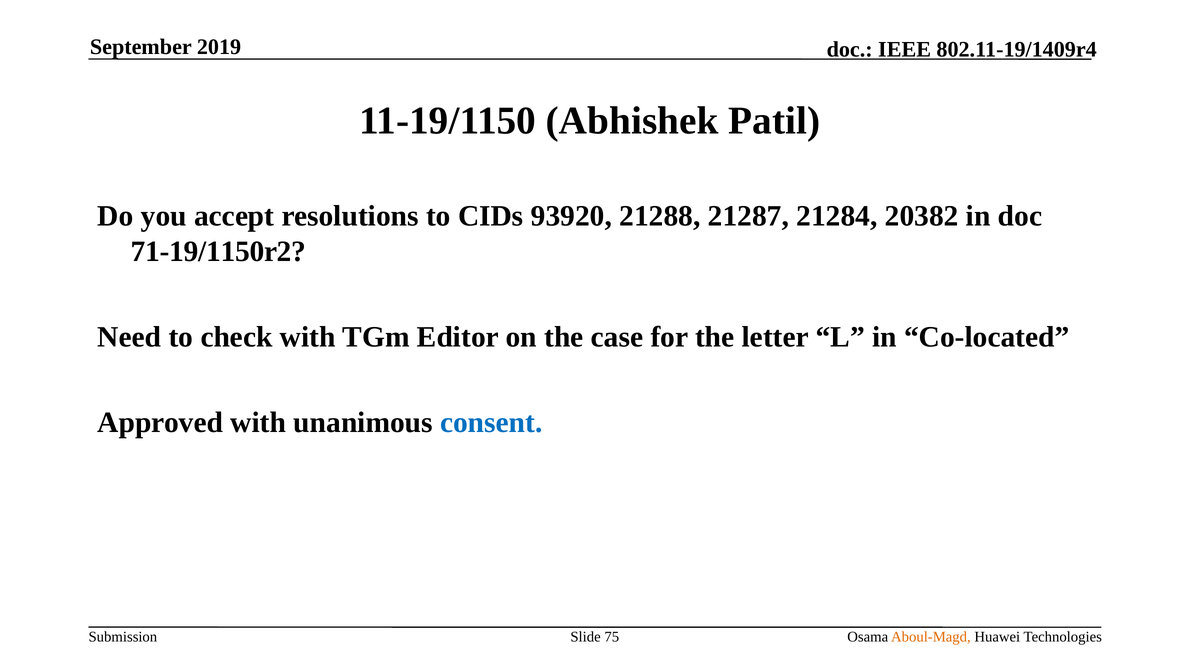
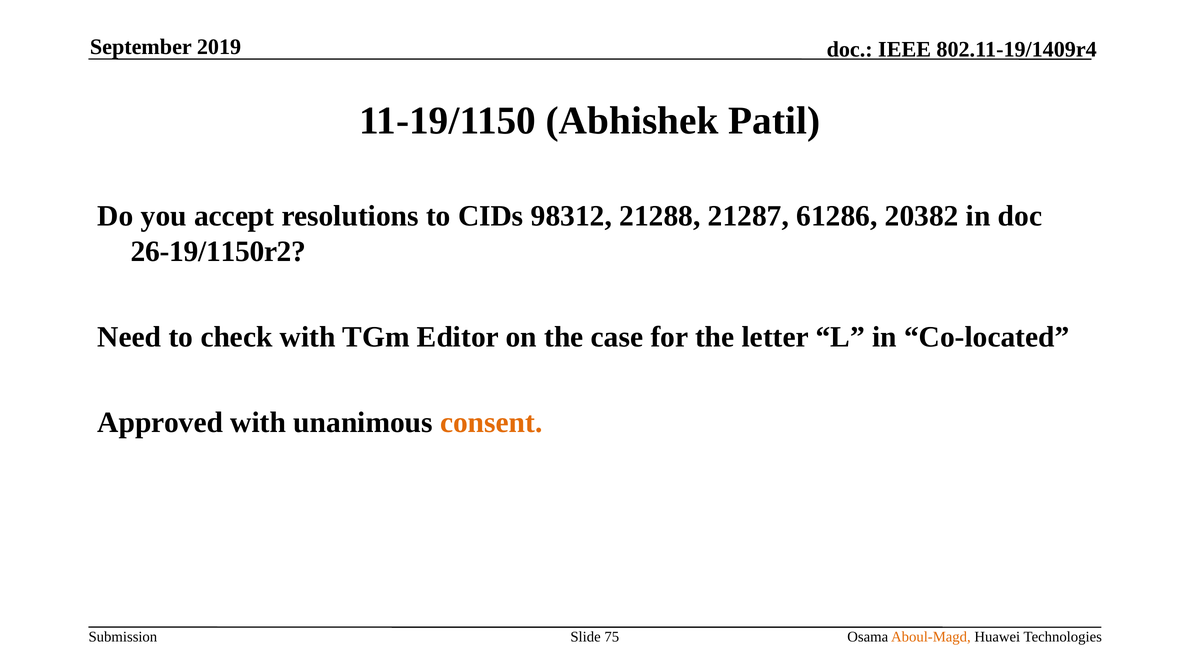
93920: 93920 -> 98312
21284: 21284 -> 61286
71-19/1150r2: 71-19/1150r2 -> 26-19/1150r2
consent colour: blue -> orange
